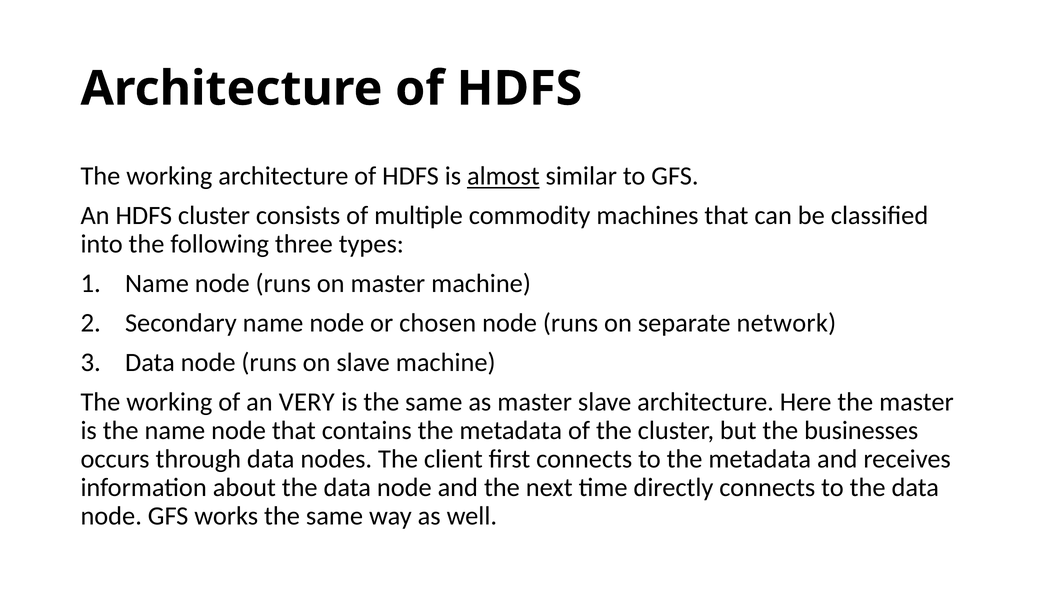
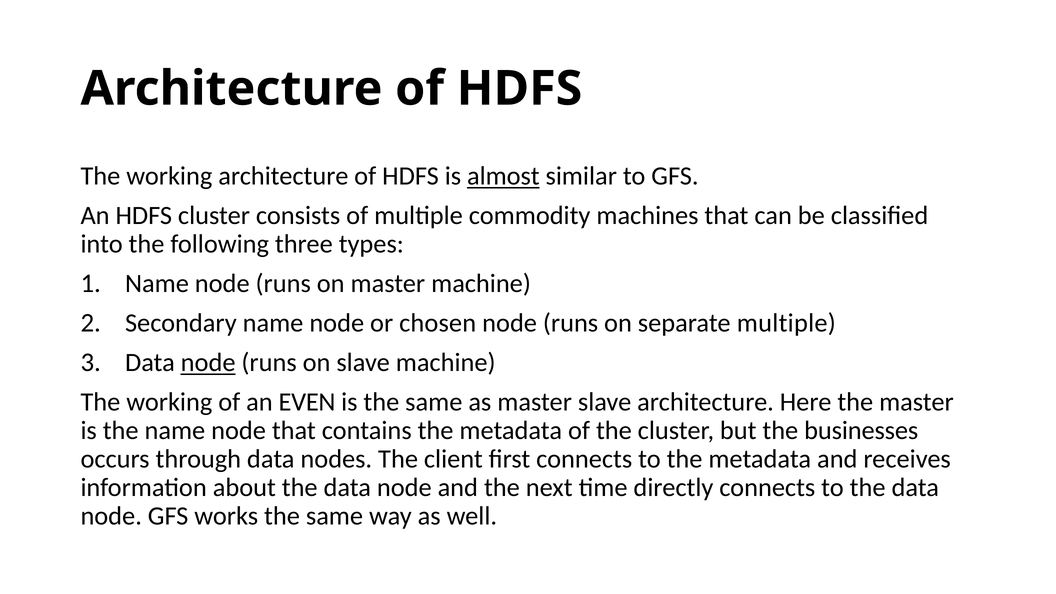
separate network: network -> multiple
node at (208, 363) underline: none -> present
VERY: VERY -> EVEN
